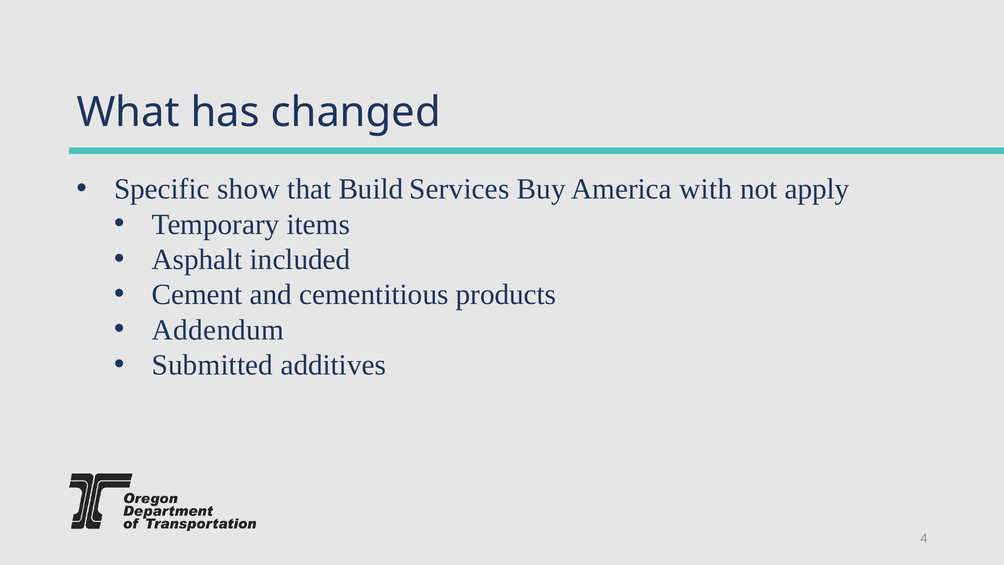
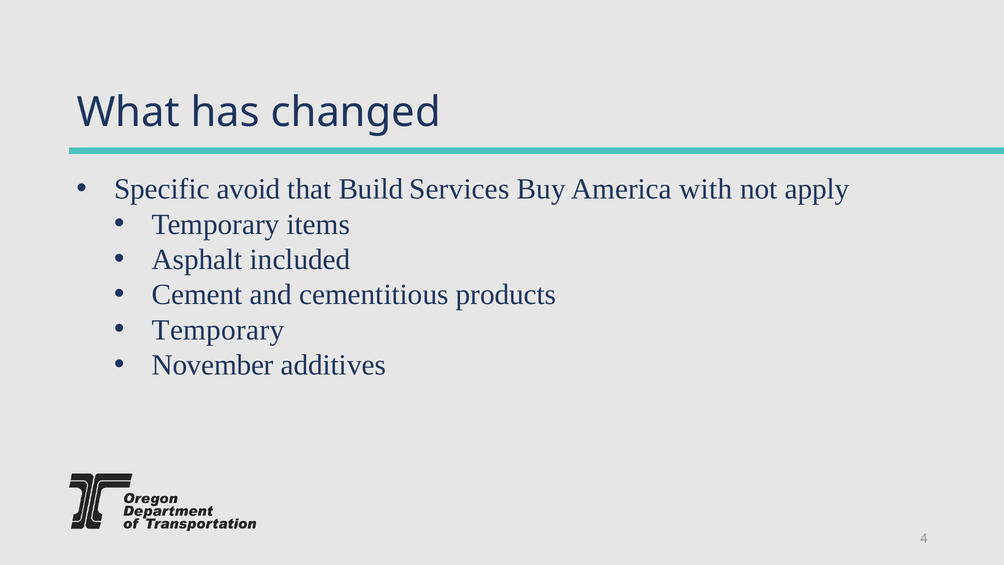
show: show -> avoid
Addendum at (218, 330): Addendum -> Temporary
Submitted: Submitted -> November
